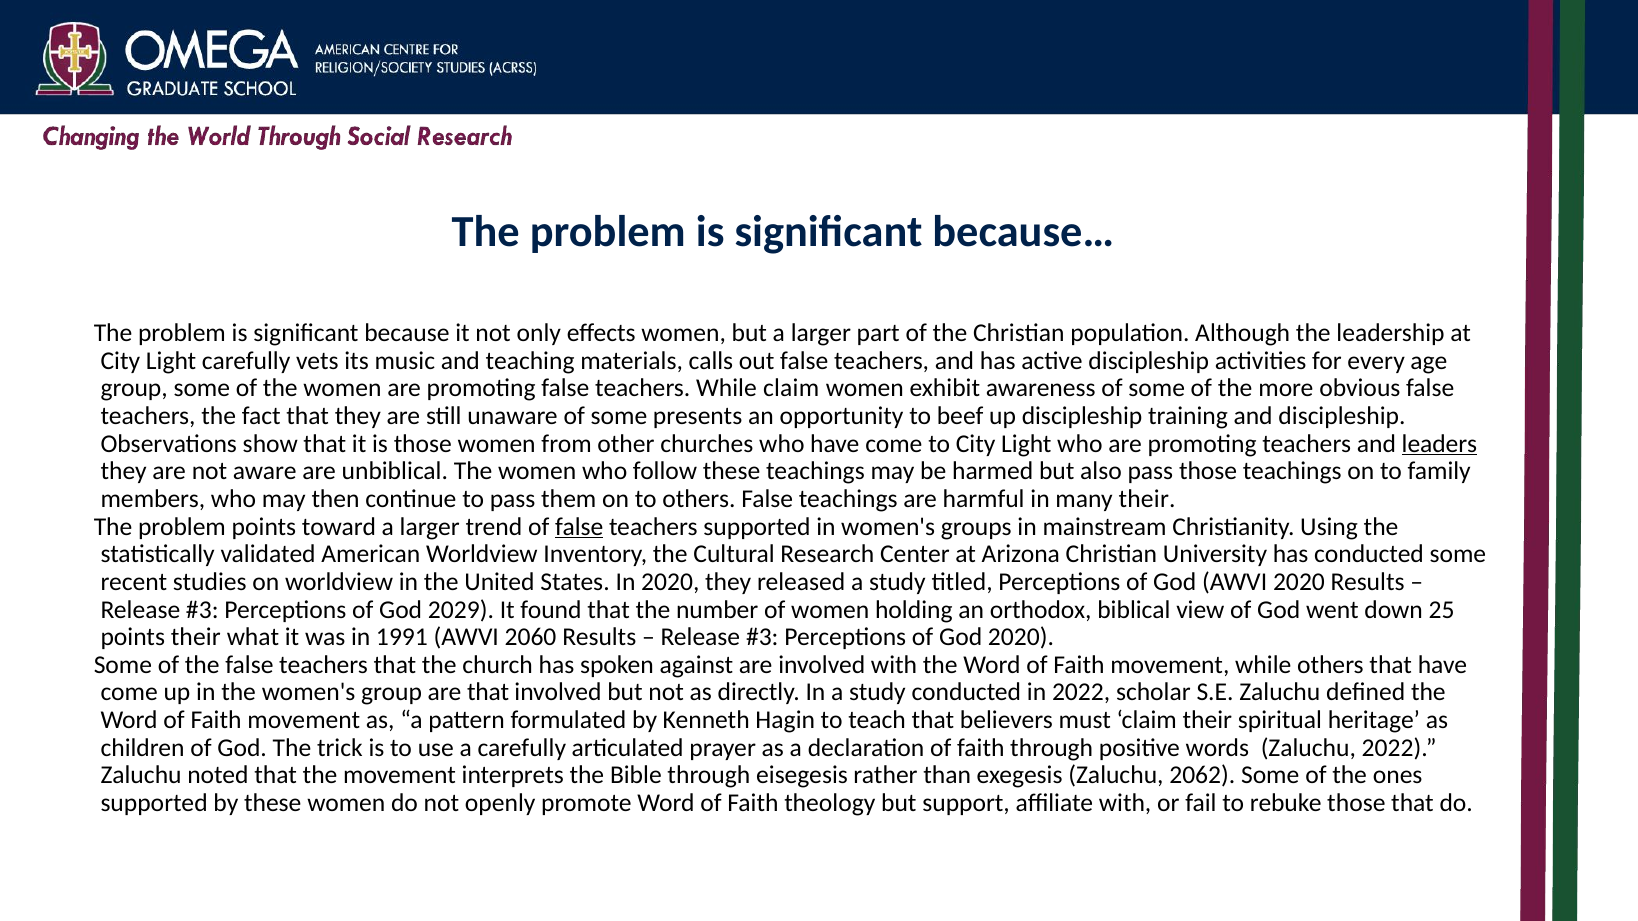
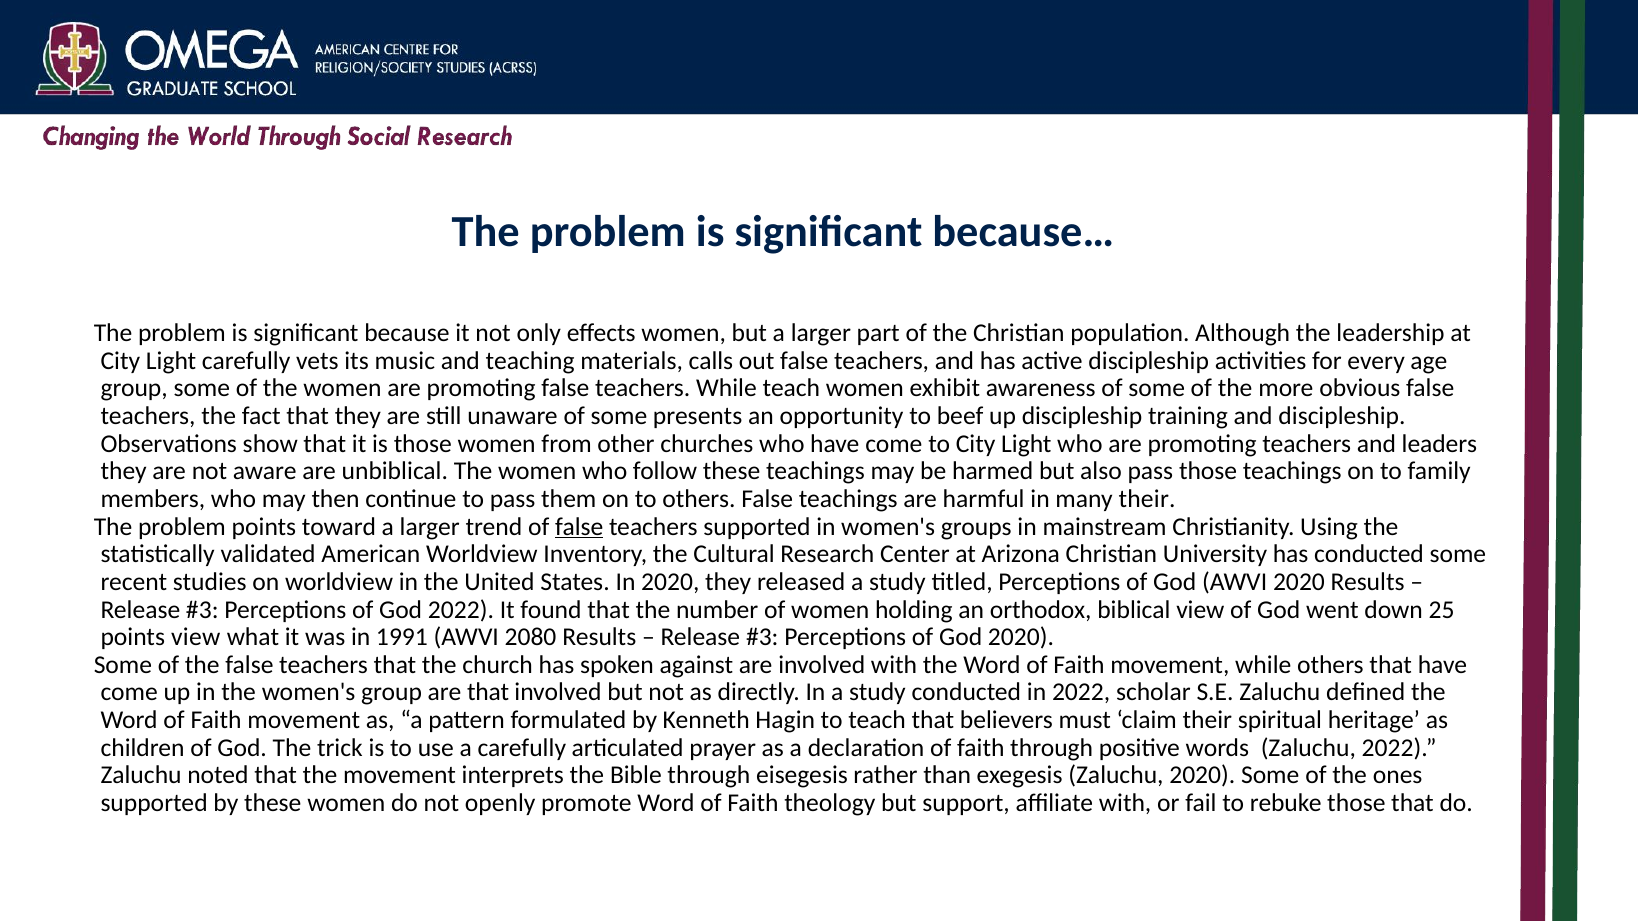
While claim: claim -> teach
leaders underline: present -> none
God 2029: 2029 -> 2022
points their: their -> view
2060: 2060 -> 2080
Zaluchu 2062: 2062 -> 2020
